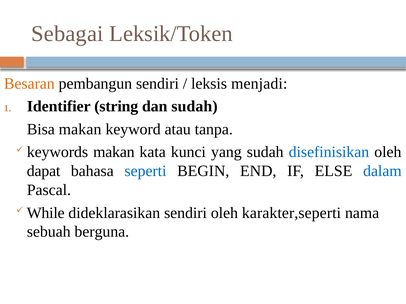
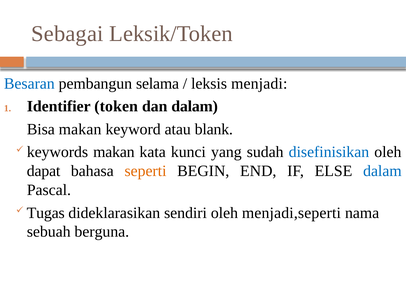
Besaran colour: orange -> blue
pembangun sendiri: sendiri -> selama
string: string -> token
dan sudah: sudah -> dalam
tanpa: tanpa -> blank
seperti colour: blue -> orange
While: While -> Tugas
karakter,seperti: karakter,seperti -> menjadi,seperti
